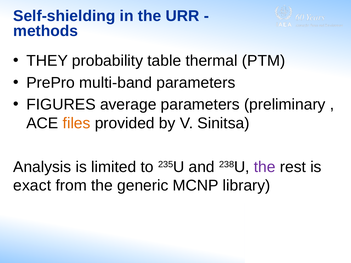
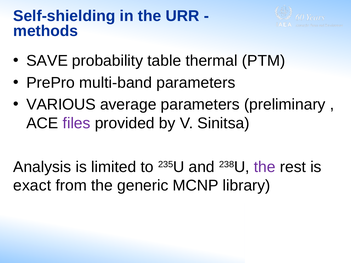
THEY: THEY -> SAVE
FIGURES: FIGURES -> VARIOUS
files colour: orange -> purple
